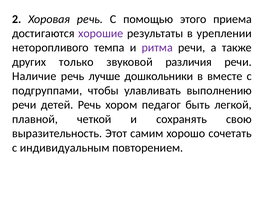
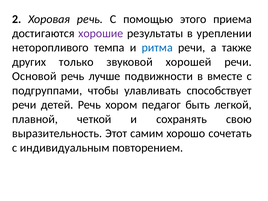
ритма colour: purple -> blue
различия: различия -> хорошей
Наличие: Наличие -> Основой
дошкольники: дошкольники -> подвижности
выполнению: выполнению -> способствует
